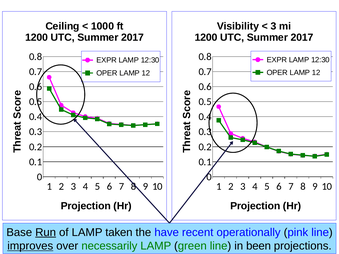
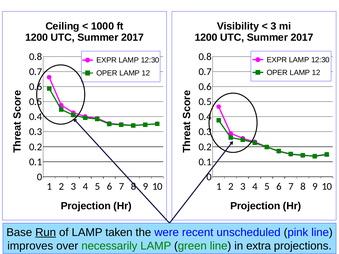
have: have -> were
operationally: operationally -> unscheduled
improves underline: present -> none
been: been -> extra
